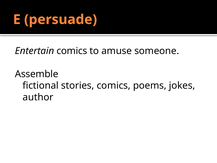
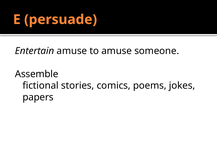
Entertain comics: comics -> amuse
author: author -> papers
